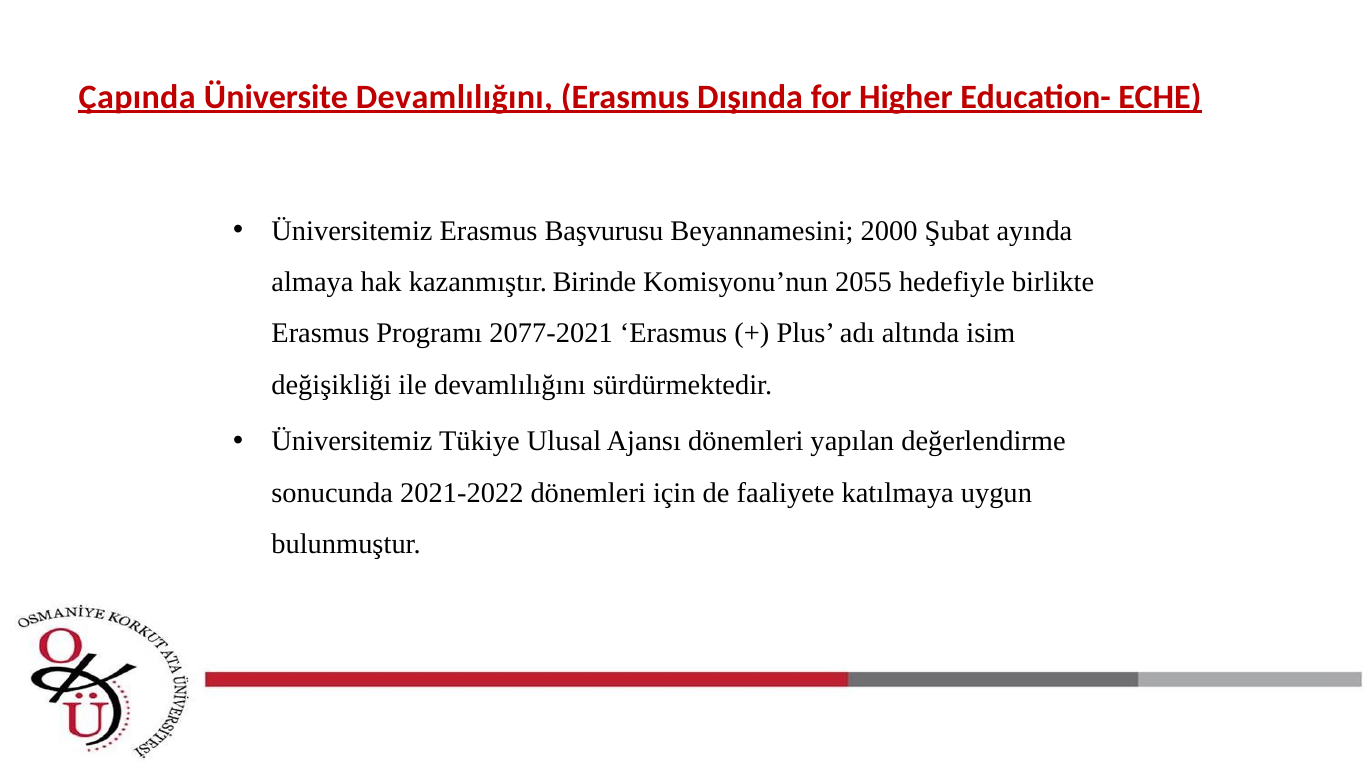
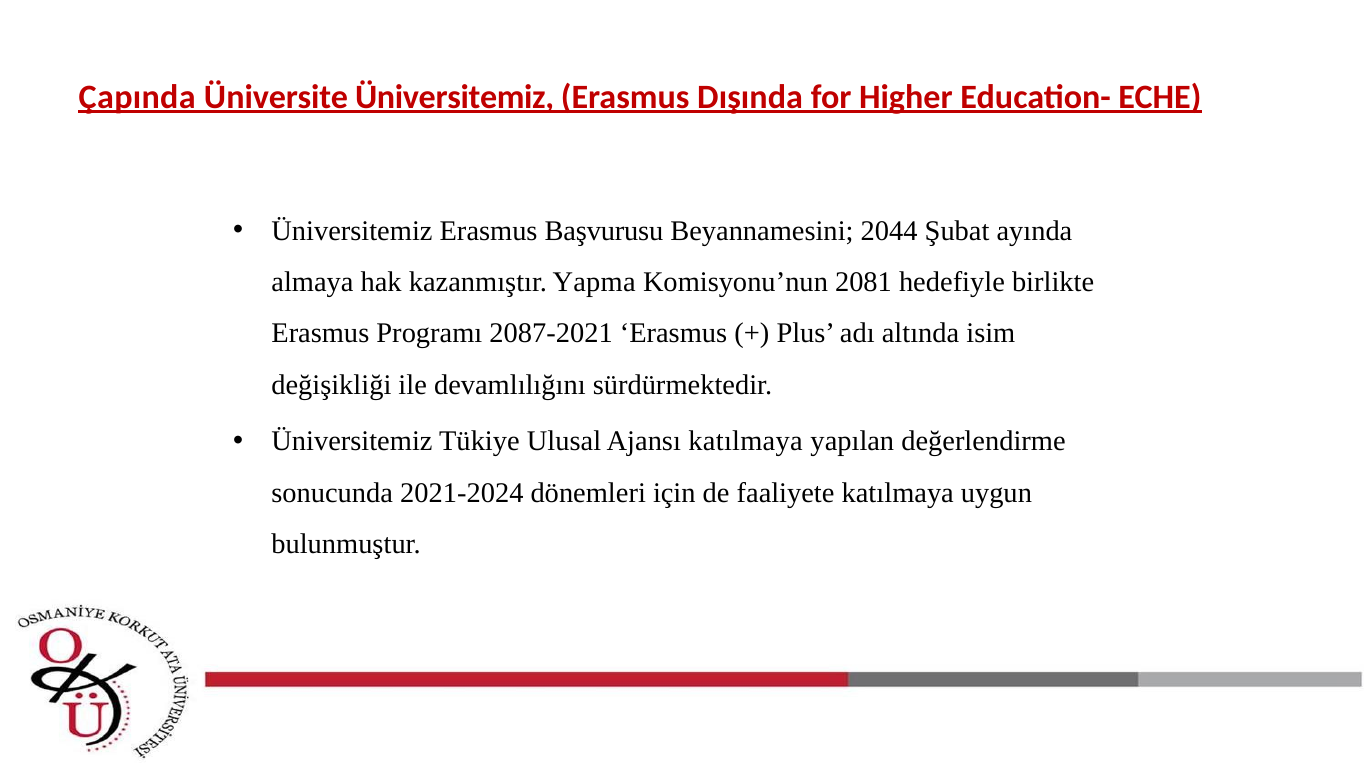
Üniversite Devamlılığını: Devamlılığını -> Üniversitemiz
2000: 2000 -> 2044
Birinde: Birinde -> Yapma
2055: 2055 -> 2081
2077-2021: 2077-2021 -> 2087-2021
Ajansı dönemleri: dönemleri -> katılmaya
2021-2022: 2021-2022 -> 2021-2024
